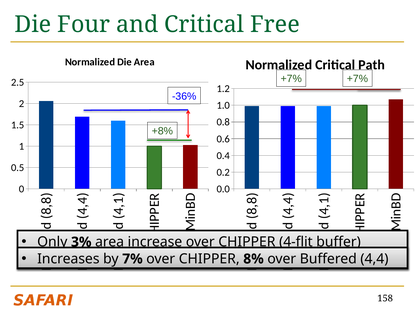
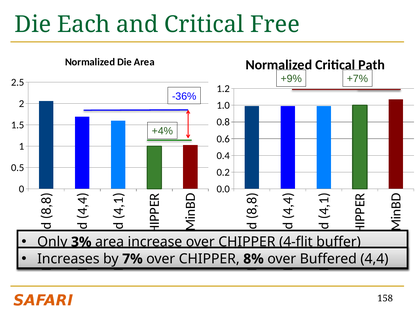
Four: Four -> Each
+7% at (291, 79): +7% -> +9%
+8%: +8% -> +4%
